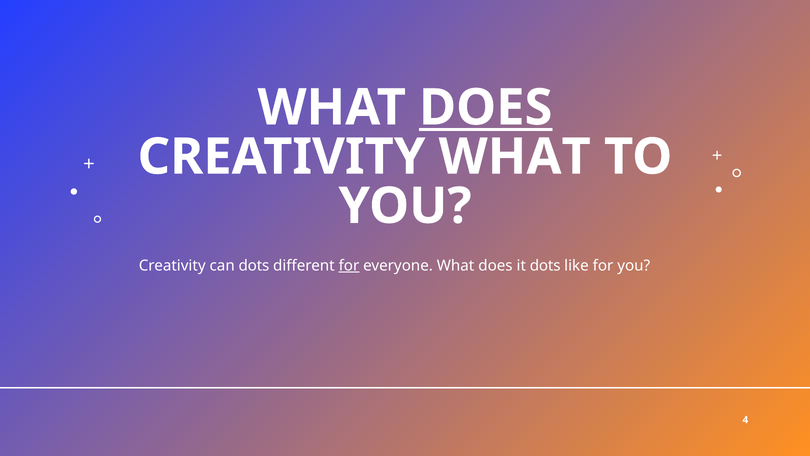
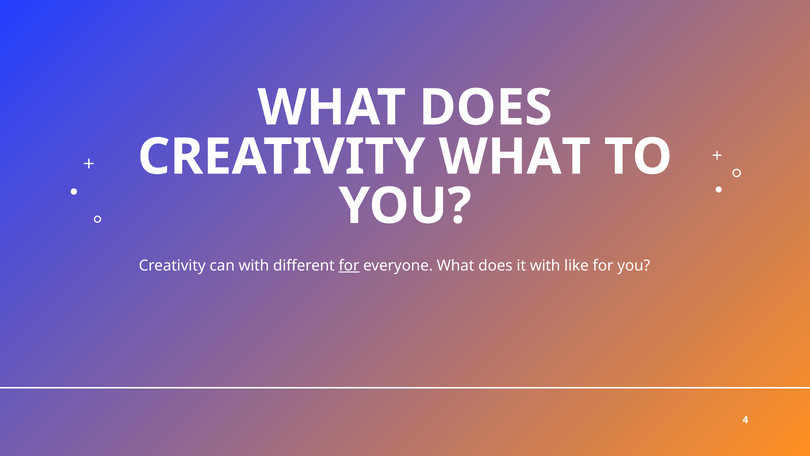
DOES at (486, 108) underline: present -> none
can dots: dots -> with
it dots: dots -> with
